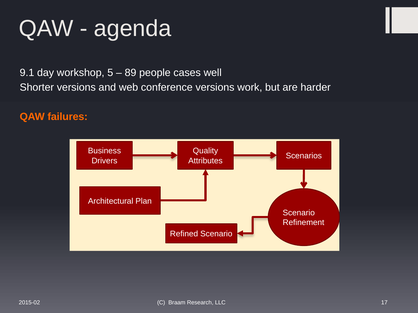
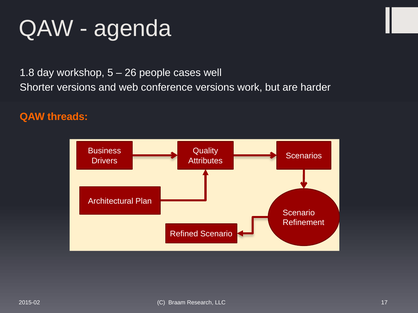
9.1: 9.1 -> 1.8
89: 89 -> 26
failures: failures -> threads
